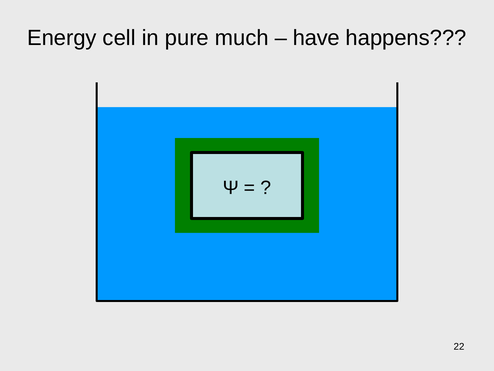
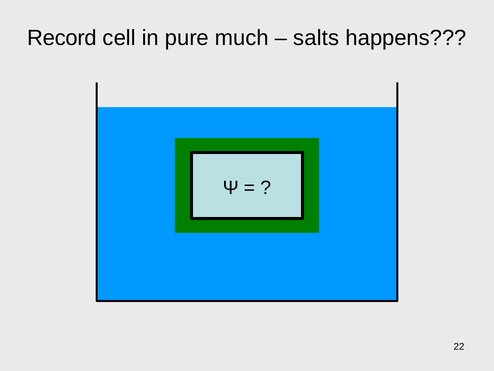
Energy: Energy -> Record
have: have -> salts
